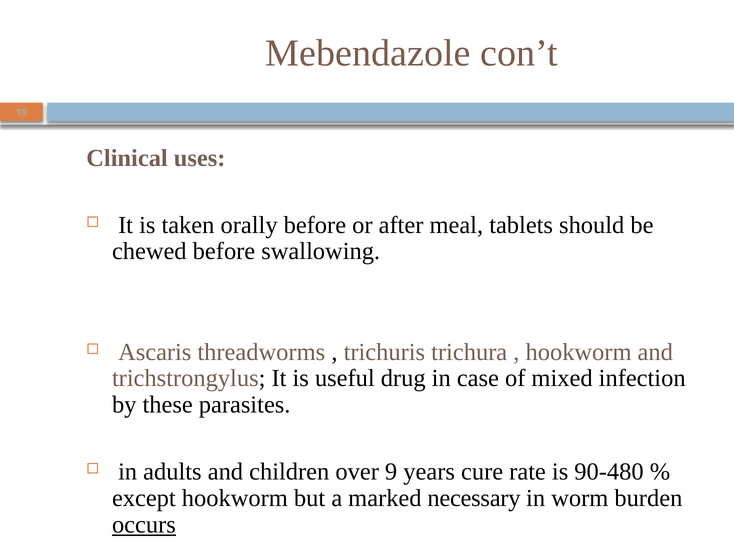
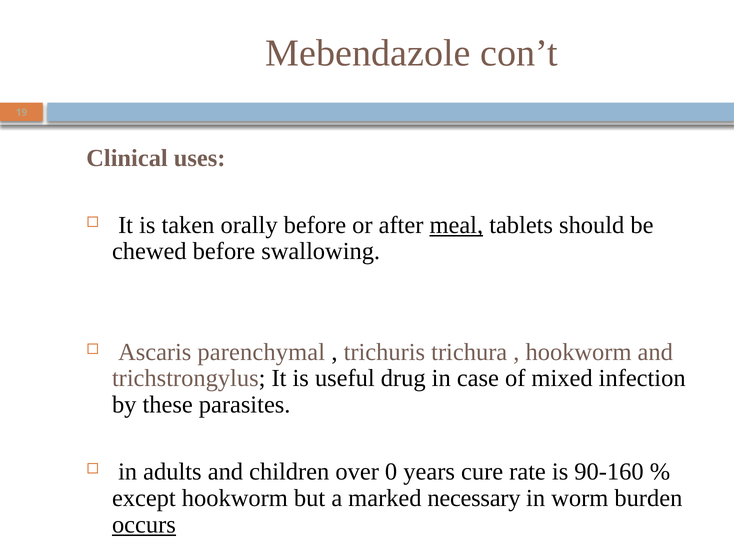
meal underline: none -> present
threadworms: threadworms -> parenchymal
9: 9 -> 0
90-480: 90-480 -> 90-160
